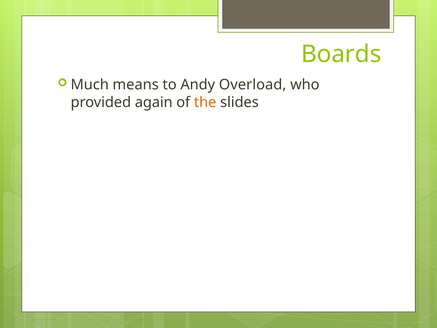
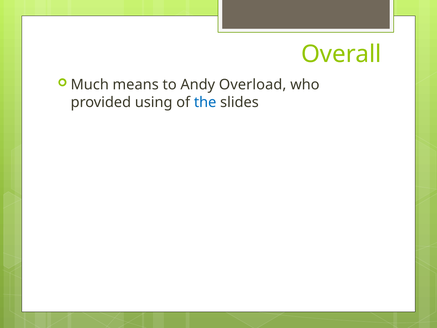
Boards: Boards -> Overall
again: again -> using
the colour: orange -> blue
